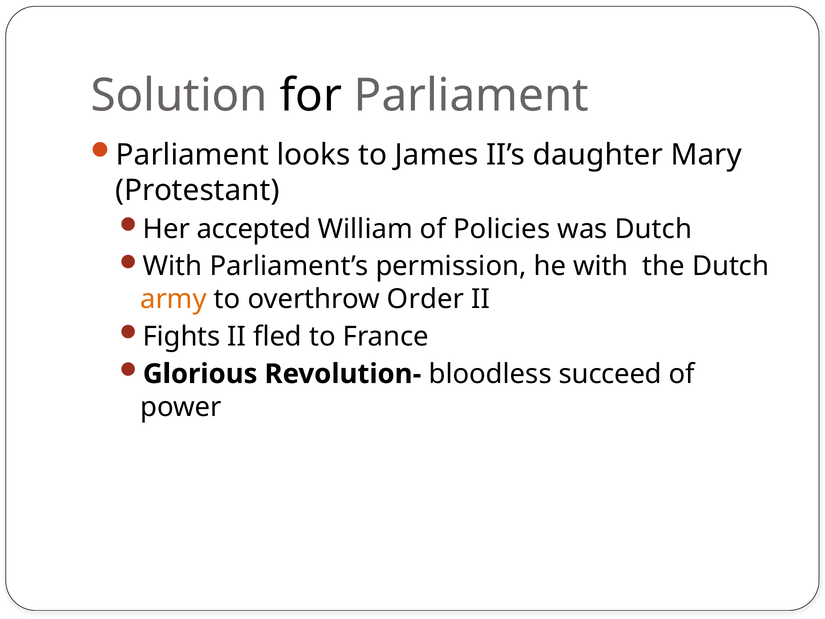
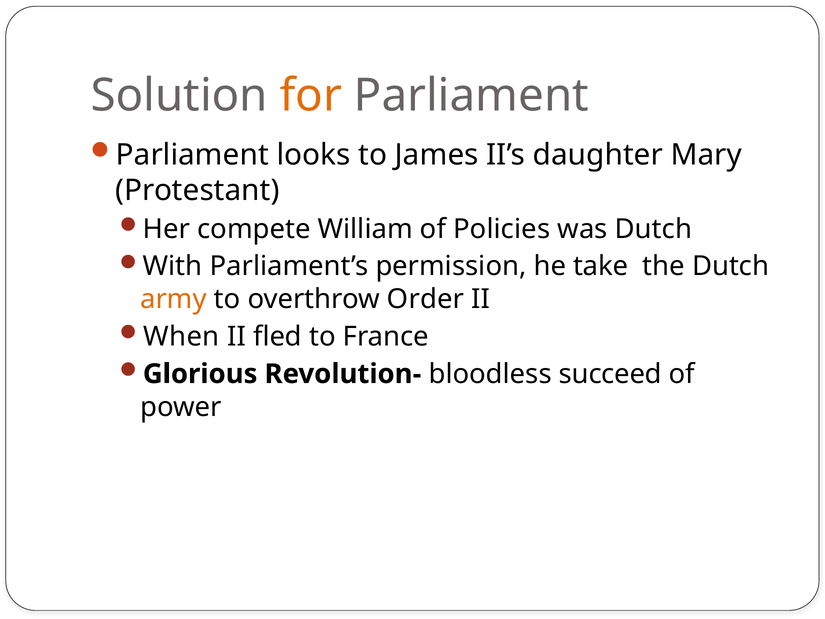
for colour: black -> orange
accepted: accepted -> compete
he with: with -> take
Fights: Fights -> When
